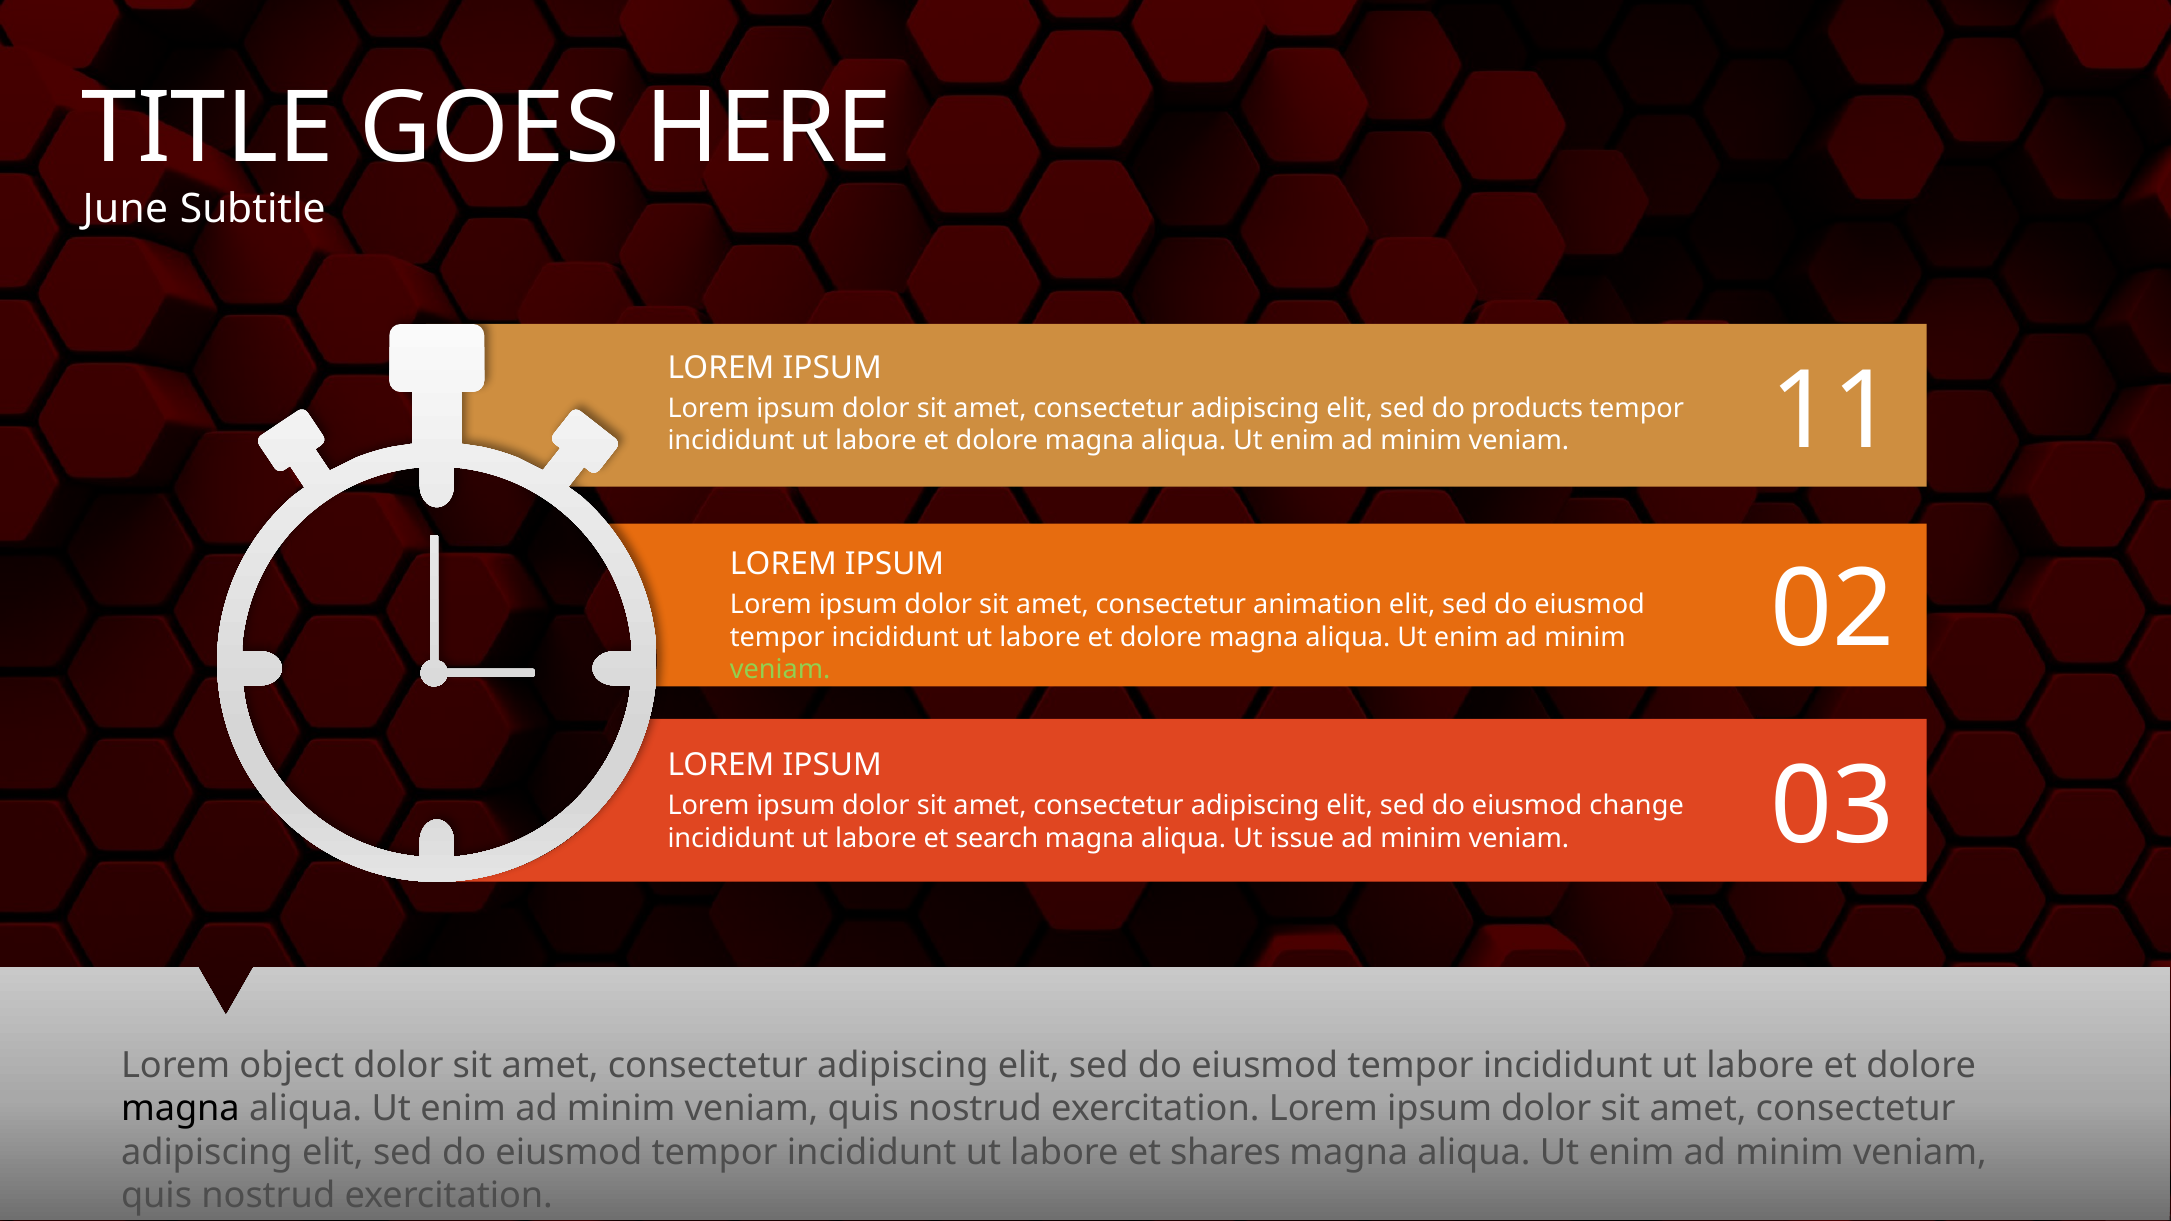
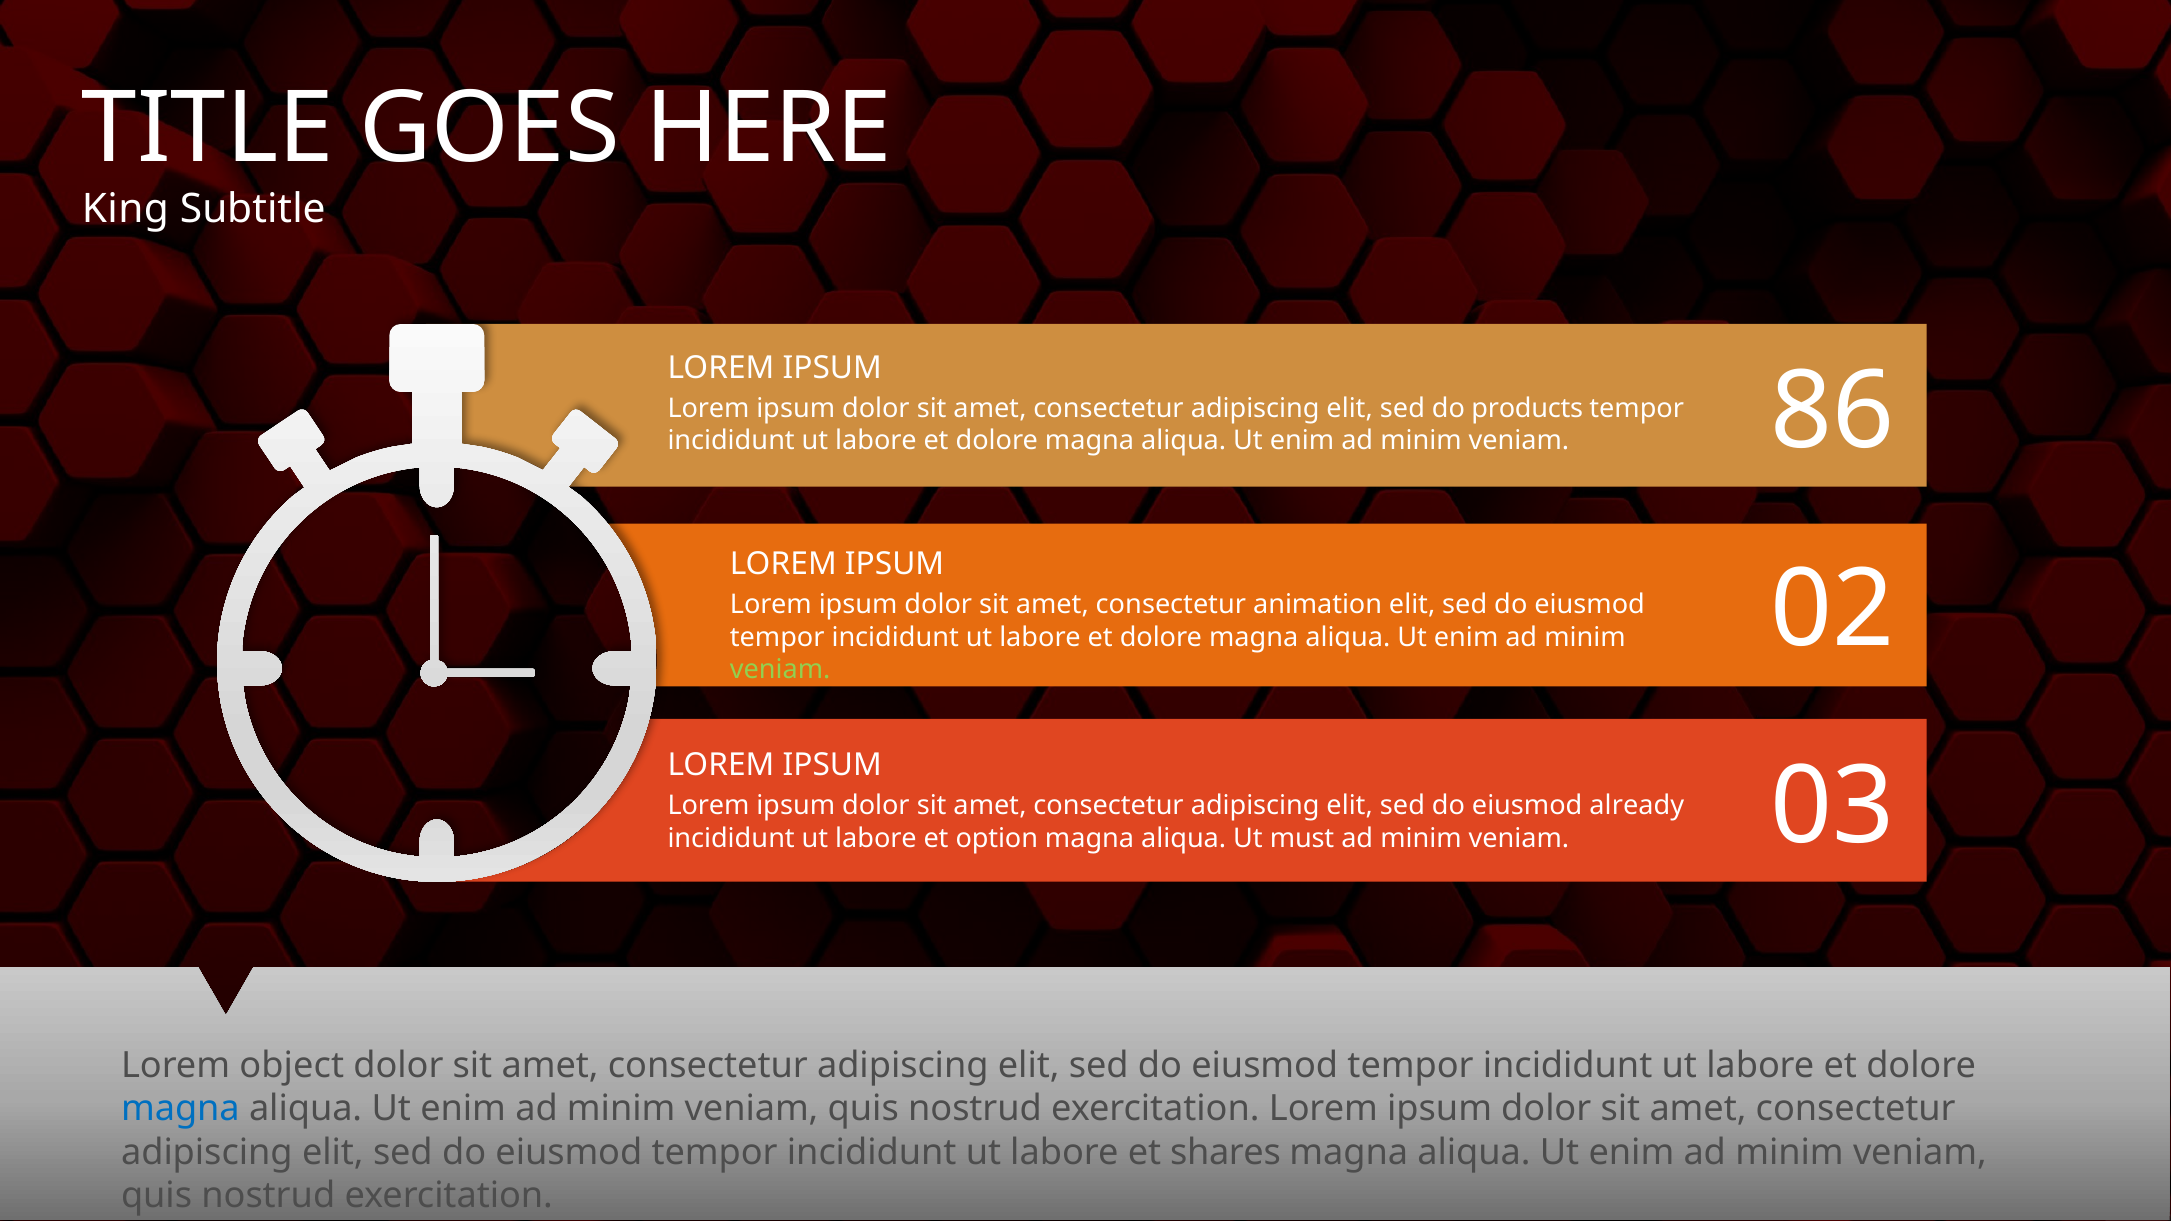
June: June -> King
11: 11 -> 86
change: change -> already
search: search -> option
issue: issue -> must
magna at (180, 1109) colour: black -> blue
